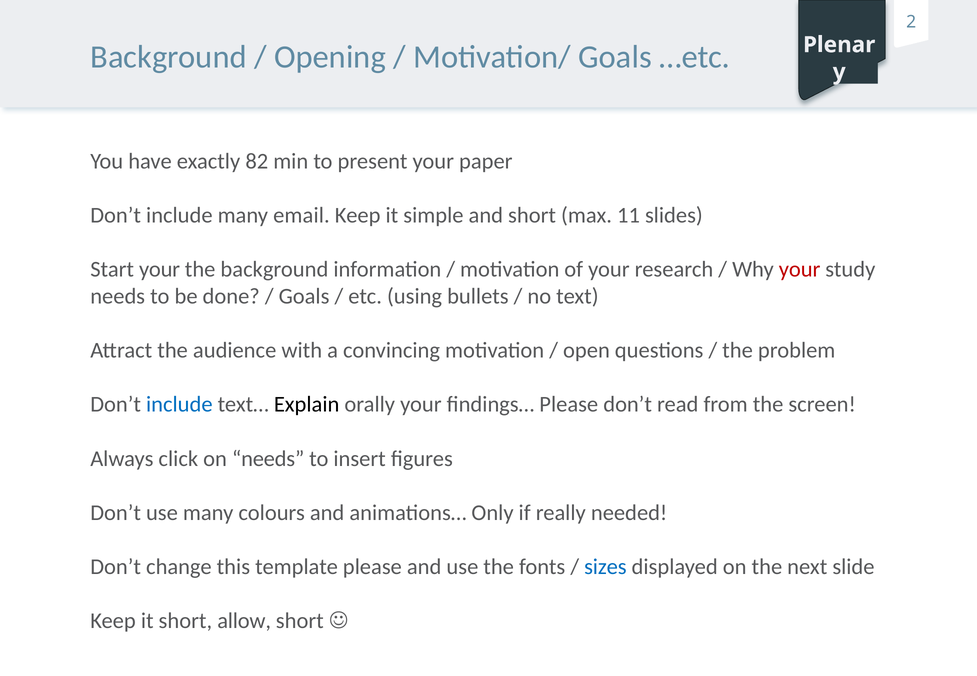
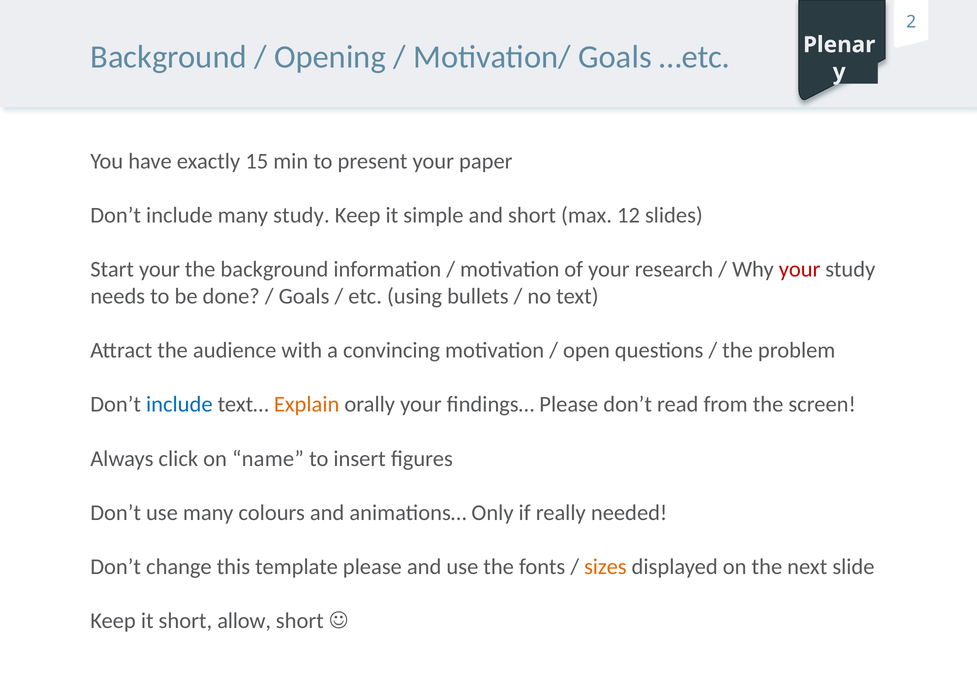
82: 82 -> 15
many email: email -> study
11: 11 -> 12
Explain colour: black -> orange
on needs: needs -> name
sizes colour: blue -> orange
